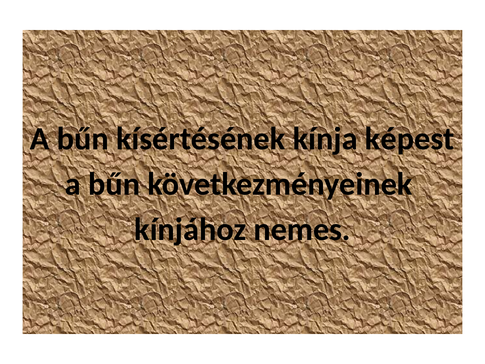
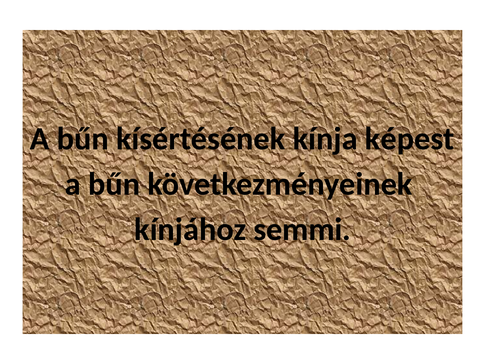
nemes: nemes -> semmi
